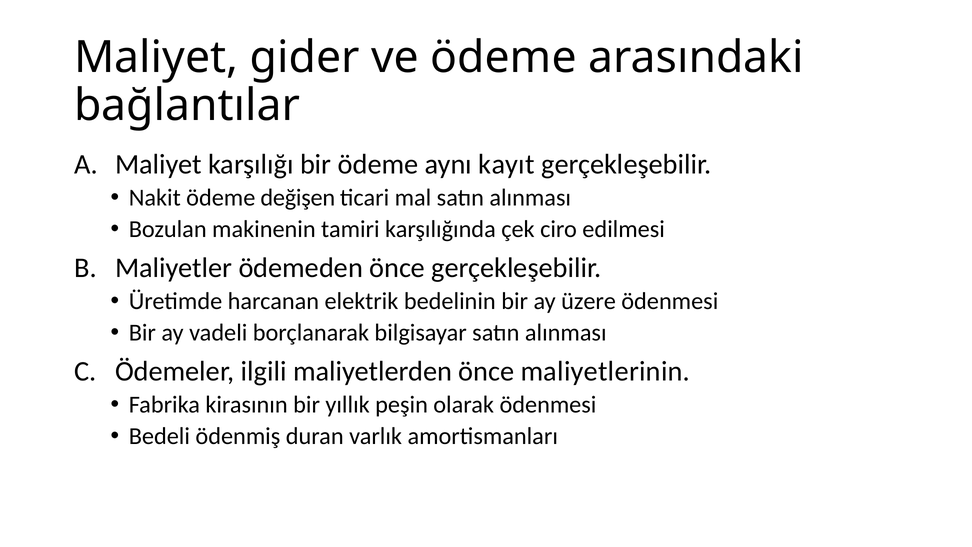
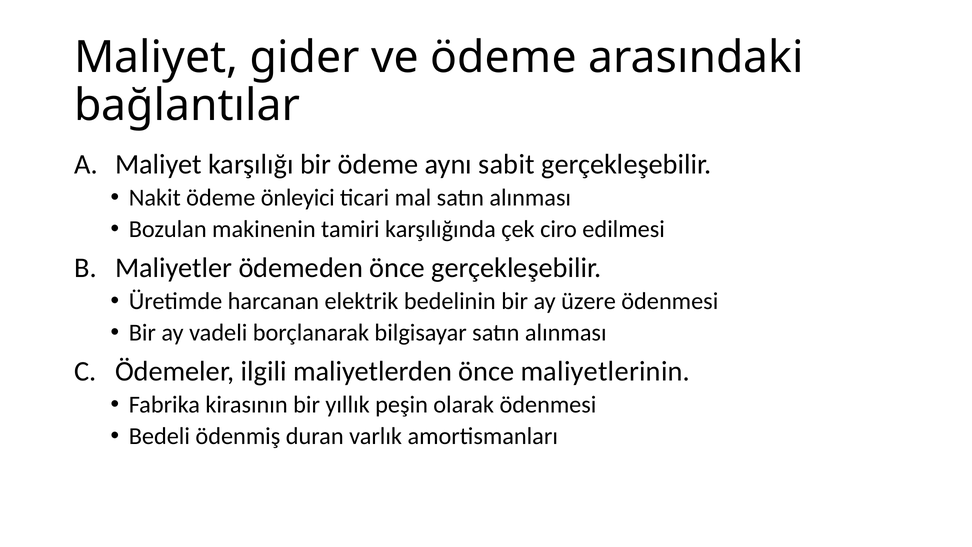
kayıt: kayıt -> sabit
değişen: değişen -> önleyici
